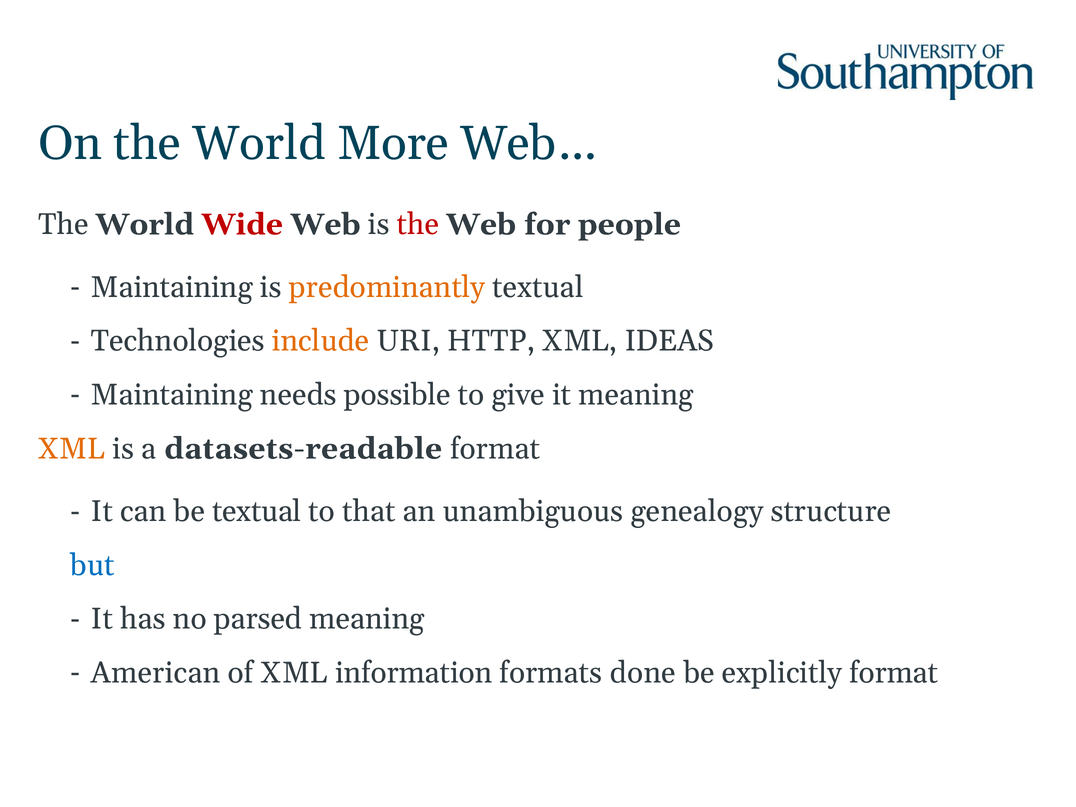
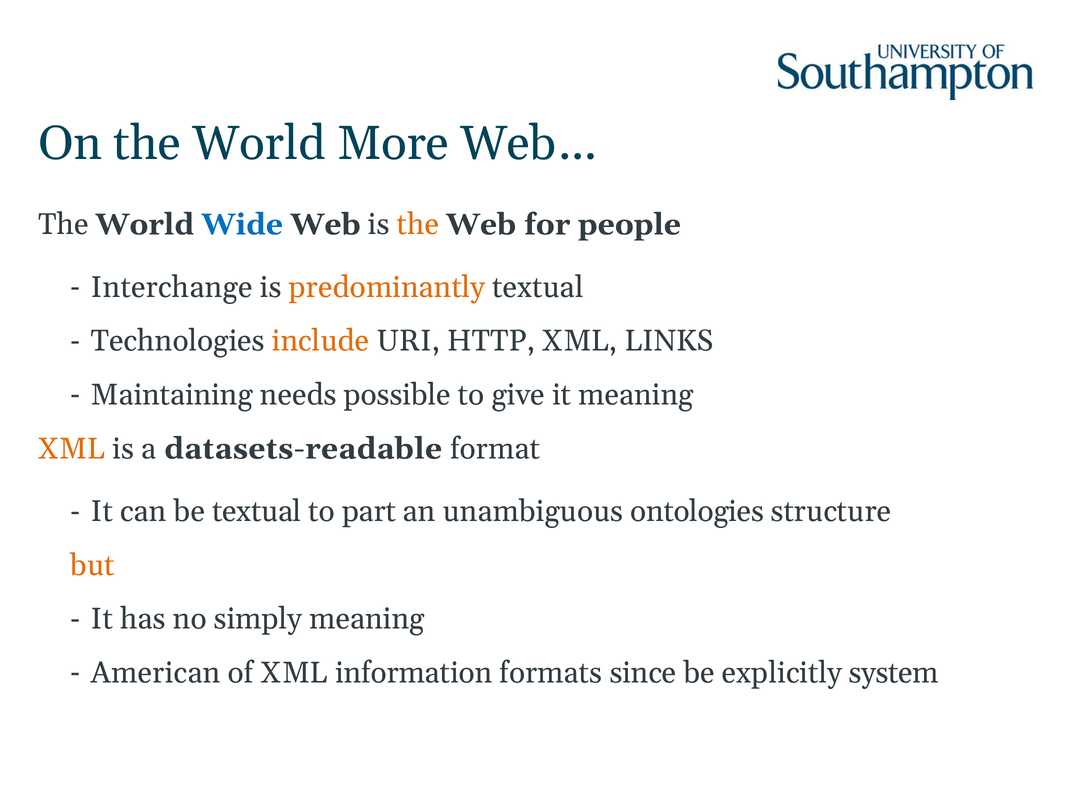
Wide colour: red -> blue
the at (418, 225) colour: red -> orange
Maintaining at (172, 287): Maintaining -> Interchange
IDEAS: IDEAS -> LINKS
that: that -> part
genealogy: genealogy -> ontologies
but colour: blue -> orange
parsed: parsed -> simply
done: done -> since
explicitly format: format -> system
